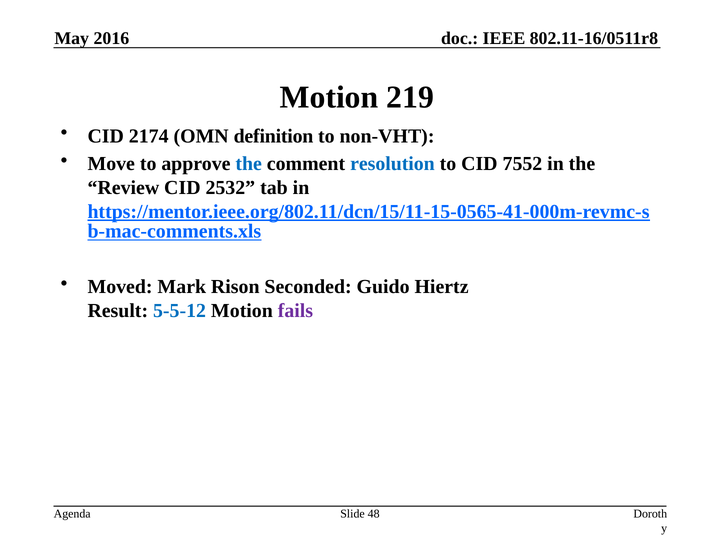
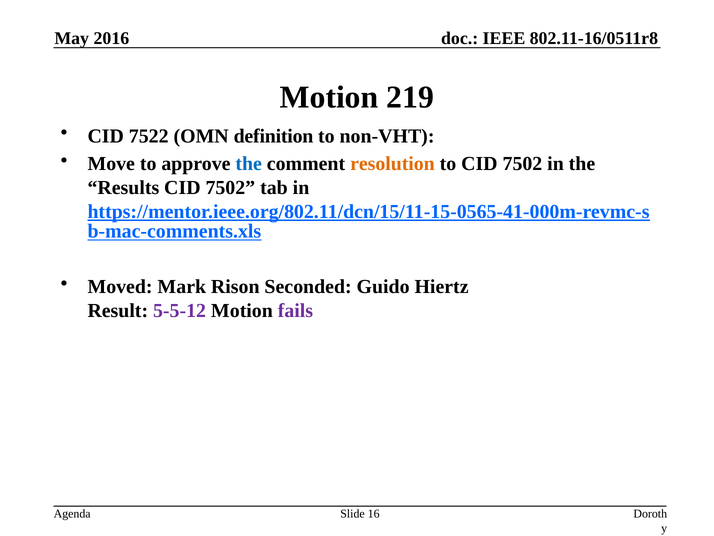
2174: 2174 -> 7522
resolution colour: blue -> orange
to CID 7552: 7552 -> 7502
Review: Review -> Results
2532 at (230, 187): 2532 -> 7502
5-5-12 colour: blue -> purple
48: 48 -> 16
